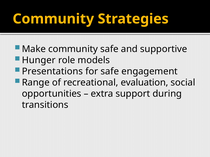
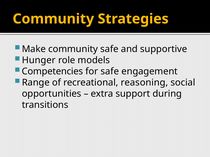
Presentations: Presentations -> Competencies
evaluation: evaluation -> reasoning
